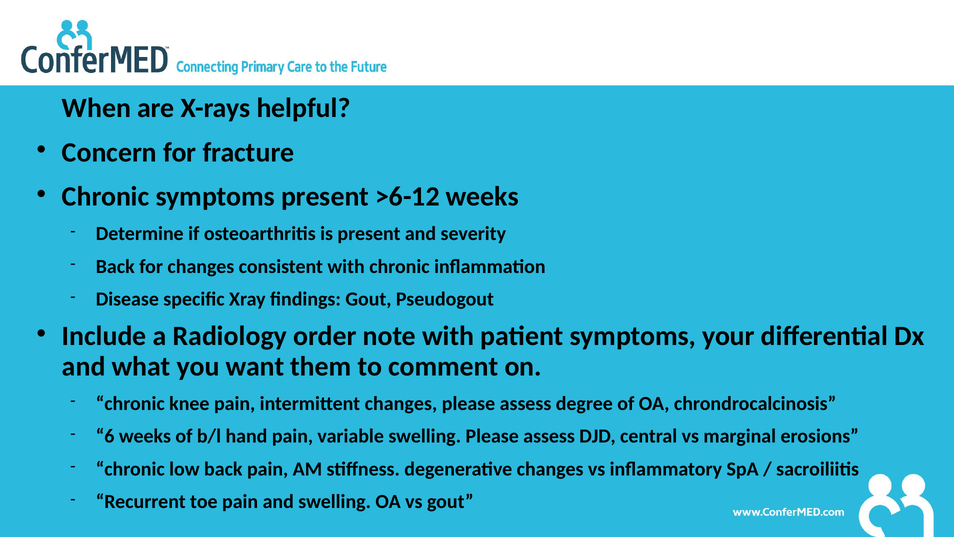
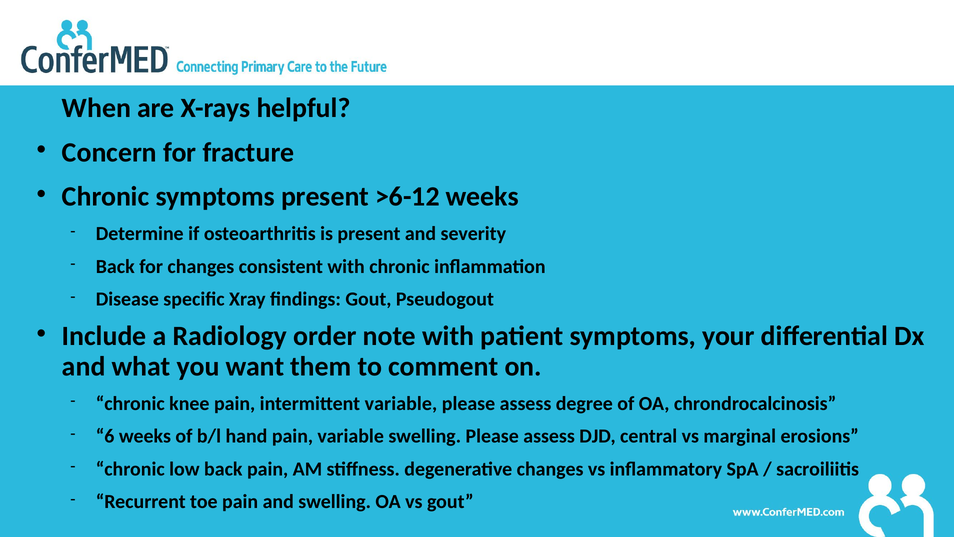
intermittent changes: changes -> variable
